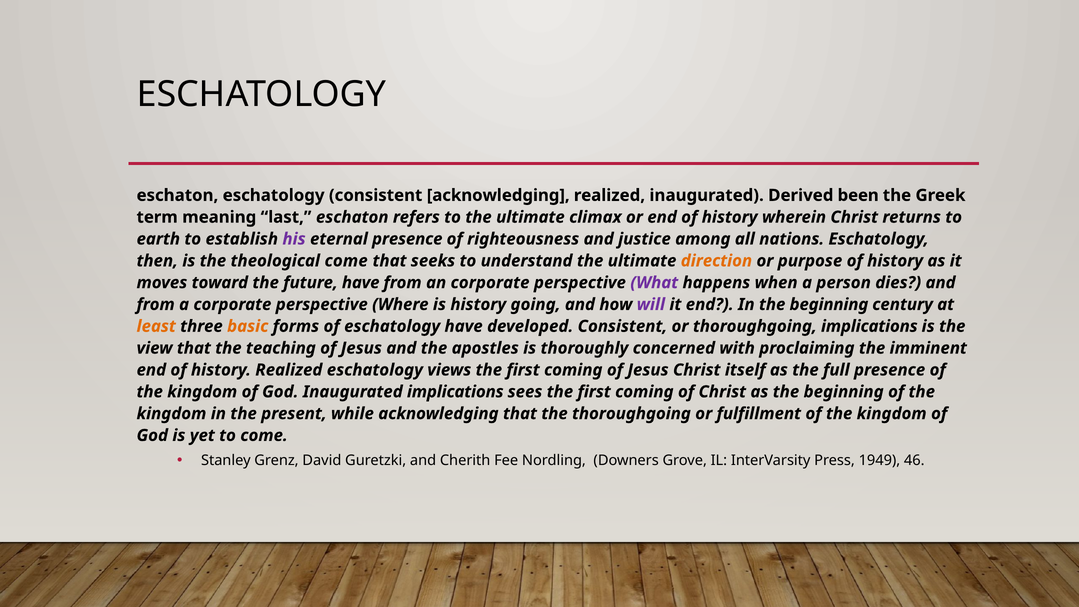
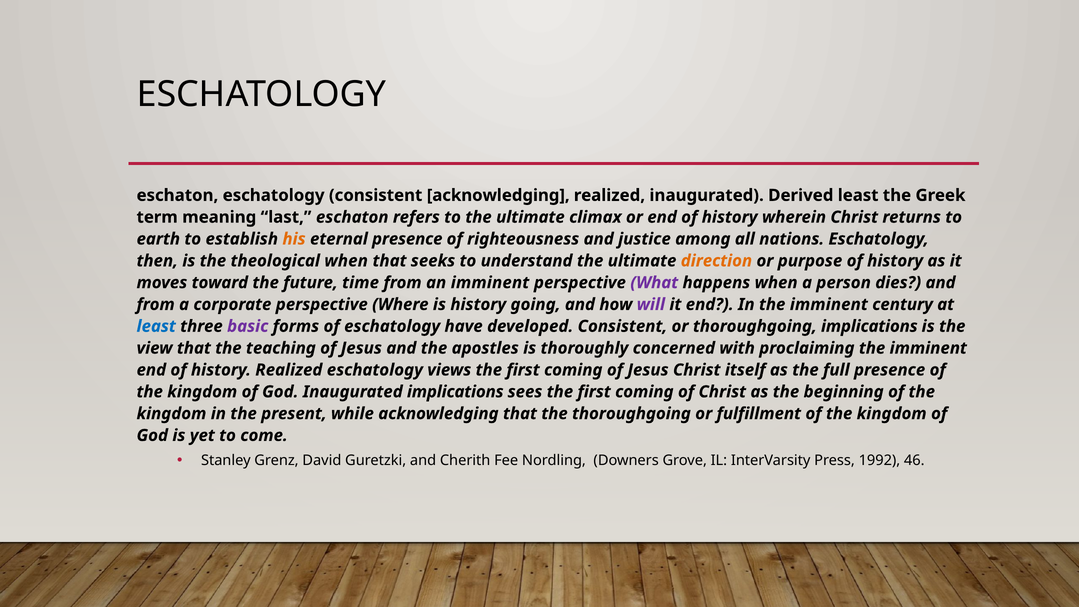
Derived been: been -> least
his colour: purple -> orange
theological come: come -> when
future have: have -> time
an corporate: corporate -> imminent
In the beginning: beginning -> imminent
least at (156, 326) colour: orange -> blue
basic colour: orange -> purple
1949: 1949 -> 1992
